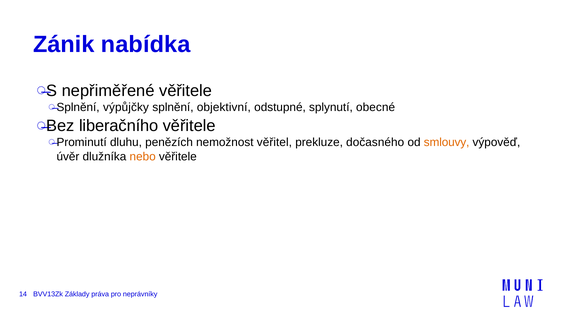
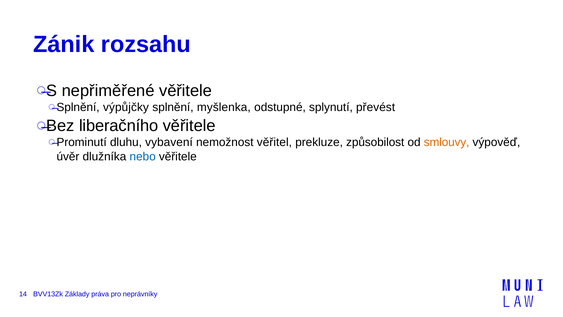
nabídka: nabídka -> rozsahu
objektivní: objektivní -> myšlenka
obecné: obecné -> převést
penězích: penězích -> vybavení
dočasného: dočasného -> způsobilost
nebo colour: orange -> blue
